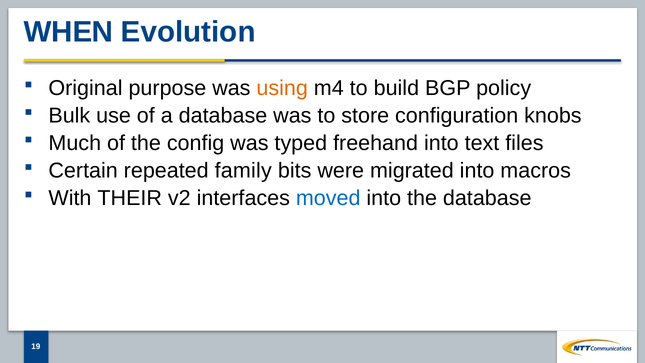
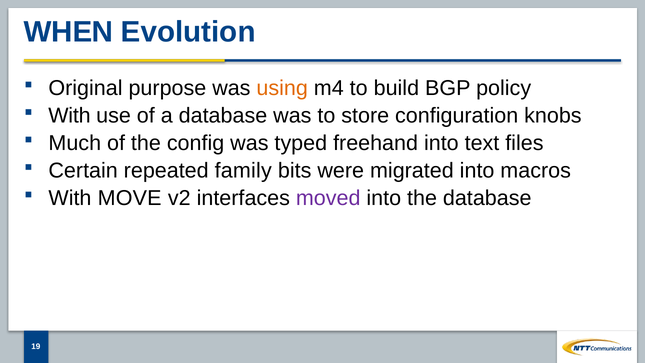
Bulk at (69, 116): Bulk -> With
THEIR: THEIR -> MOVE
moved colour: blue -> purple
